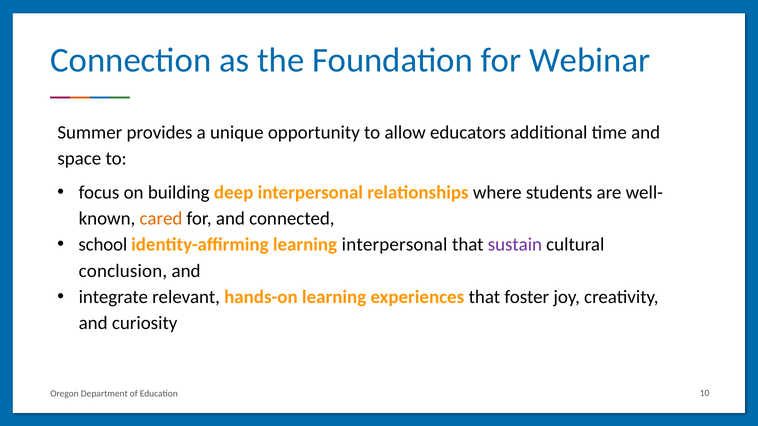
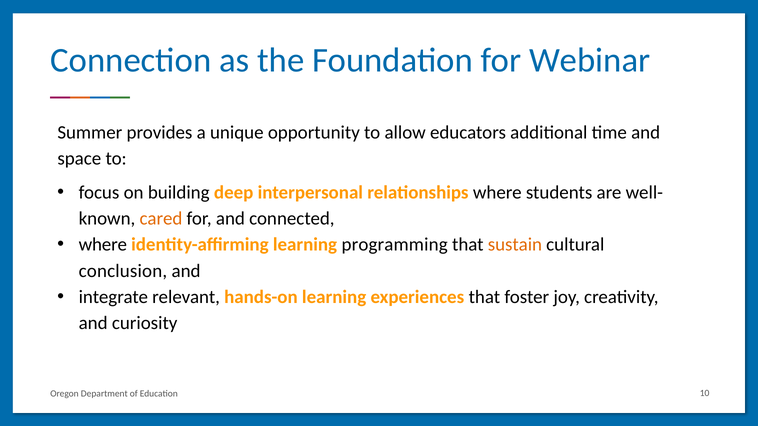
school at (103, 245): school -> where
learning interpersonal: interpersonal -> programming
sustain colour: purple -> orange
